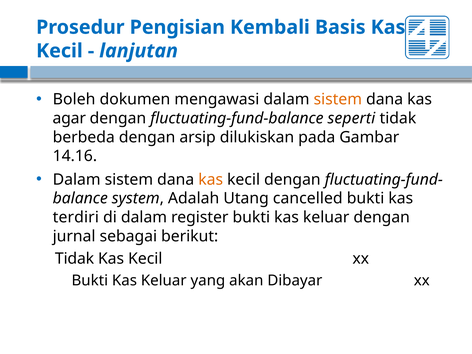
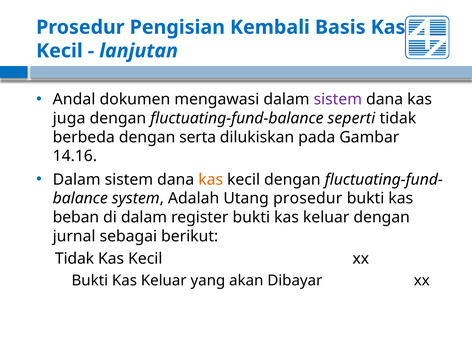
Boleh: Boleh -> Andal
sistem at (338, 99) colour: orange -> purple
agar: agar -> juga
arsip: arsip -> serta
Utang cancelled: cancelled -> prosedur
terdiri: terdiri -> beban
